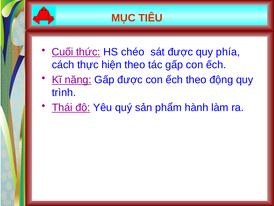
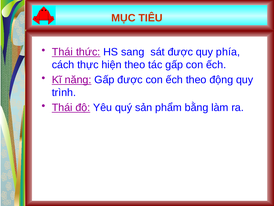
Cuối at (63, 52): Cuối -> Thái
chéo: chéo -> sang
hành: hành -> bằng
